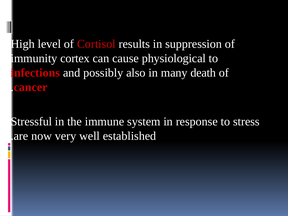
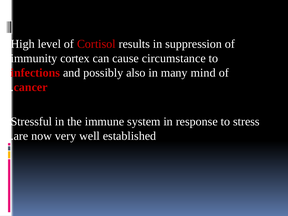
physiological: physiological -> circumstance
death: death -> mind
